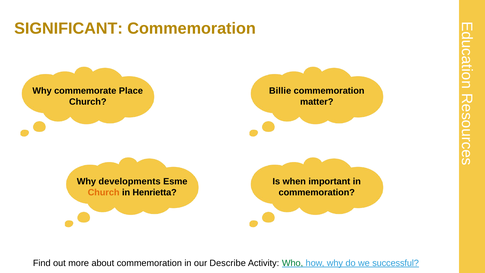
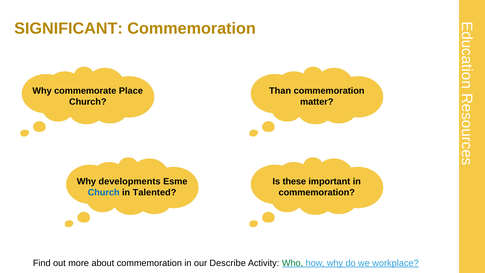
Billie: Billie -> Than
when: when -> these
Church at (104, 192) colour: orange -> blue
Henrietta: Henrietta -> Talented
successful: successful -> workplace
